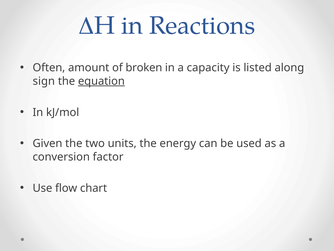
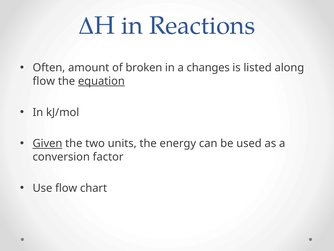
capacity: capacity -> changes
sign at (44, 81): sign -> flow
Given underline: none -> present
